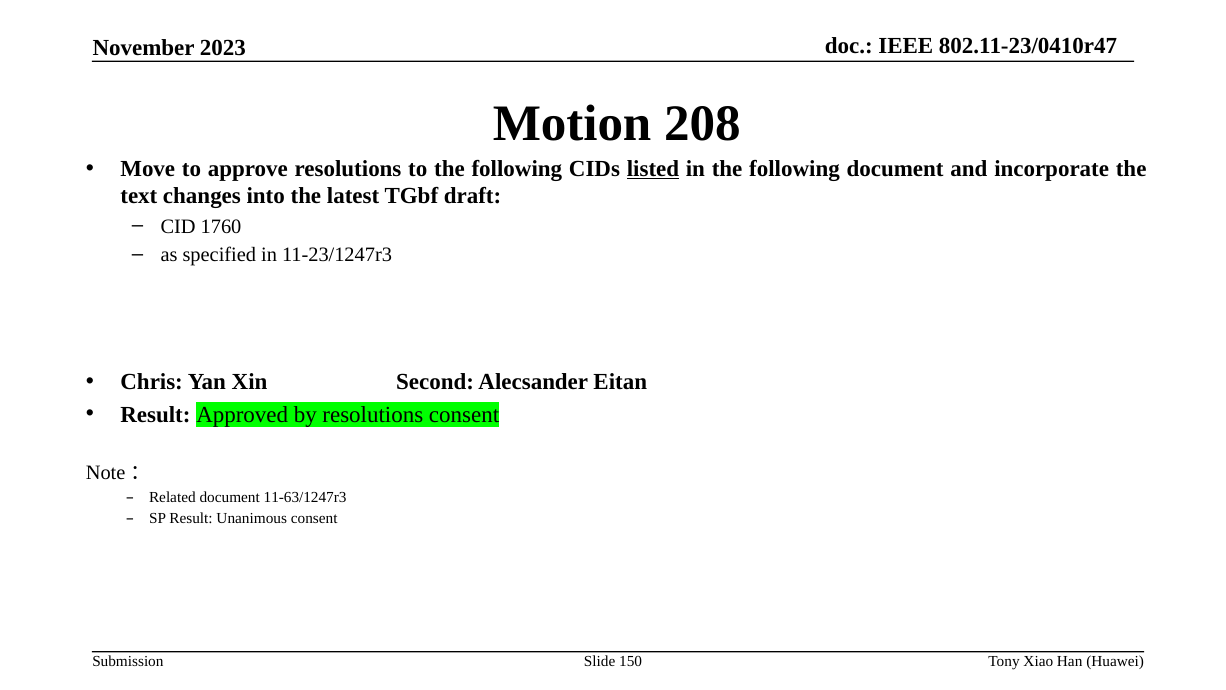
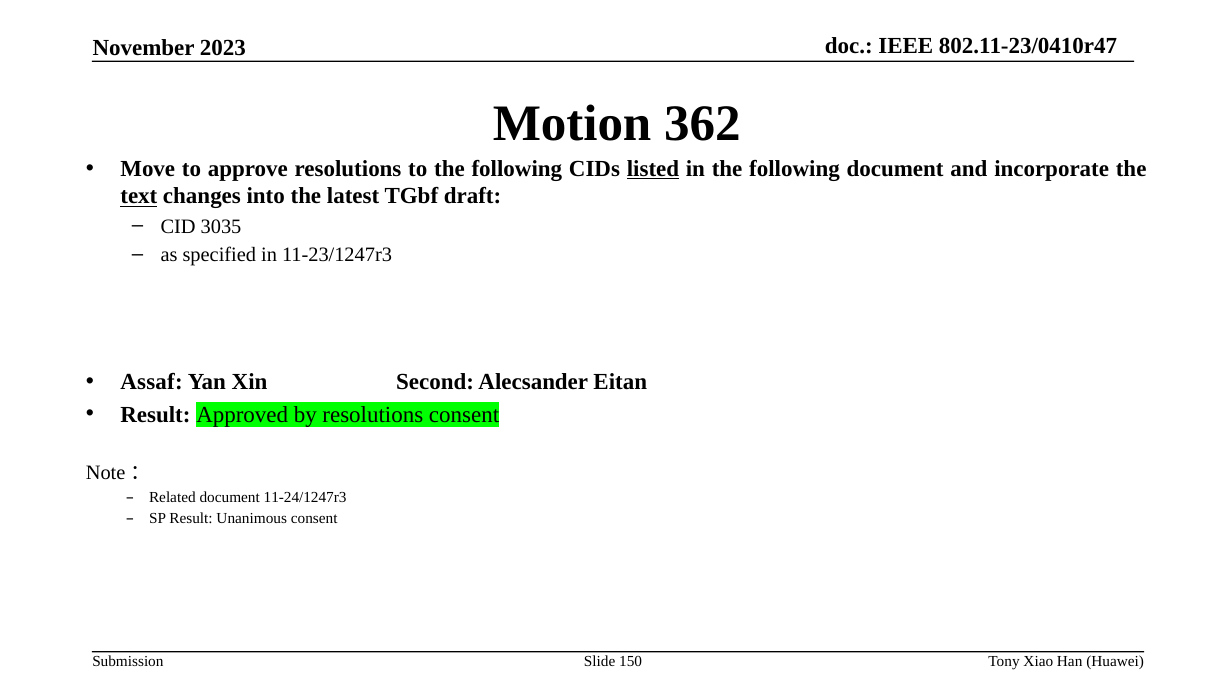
208: 208 -> 362
text underline: none -> present
1760: 1760 -> 3035
Chris: Chris -> Assaf
11-63/1247r3: 11-63/1247r3 -> 11-24/1247r3
